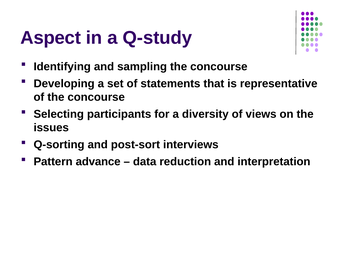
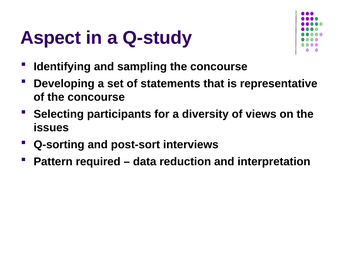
advance: advance -> required
